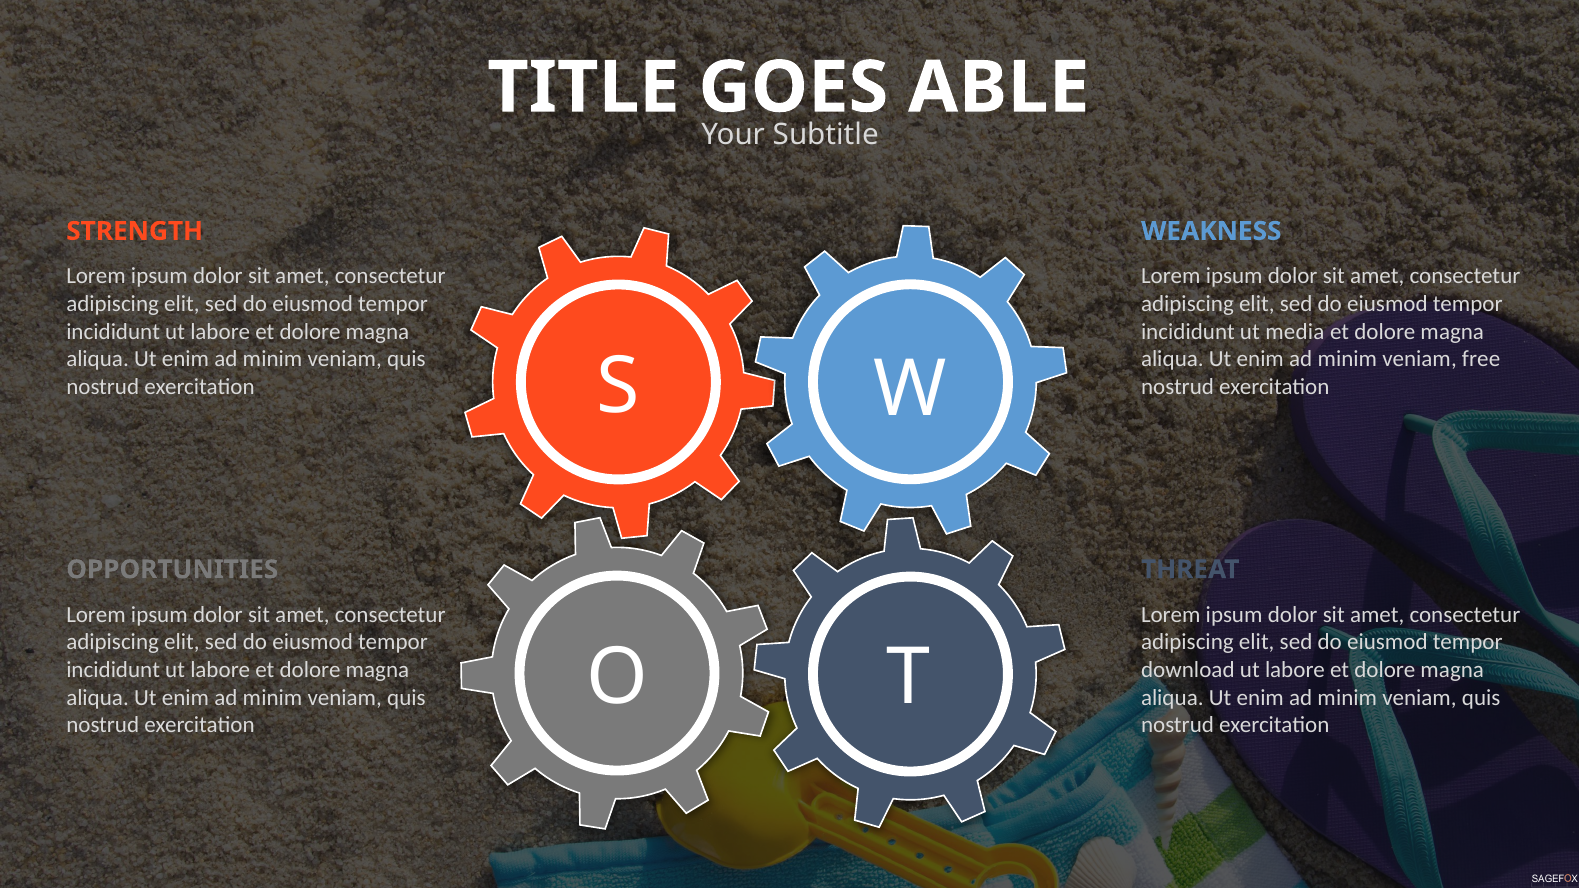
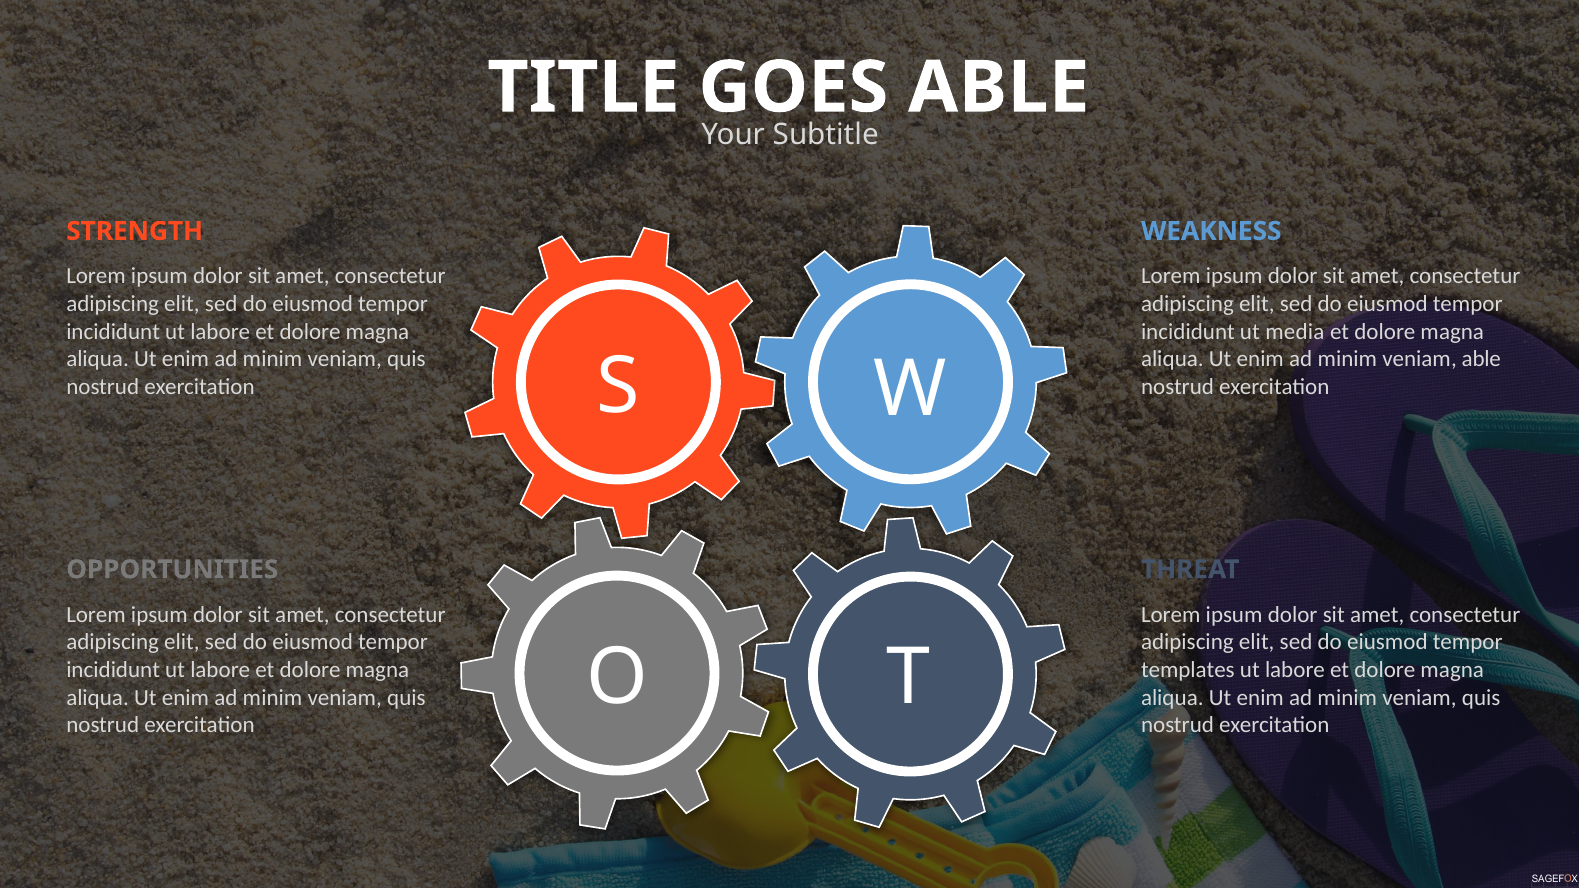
veniam free: free -> able
download: download -> templates
